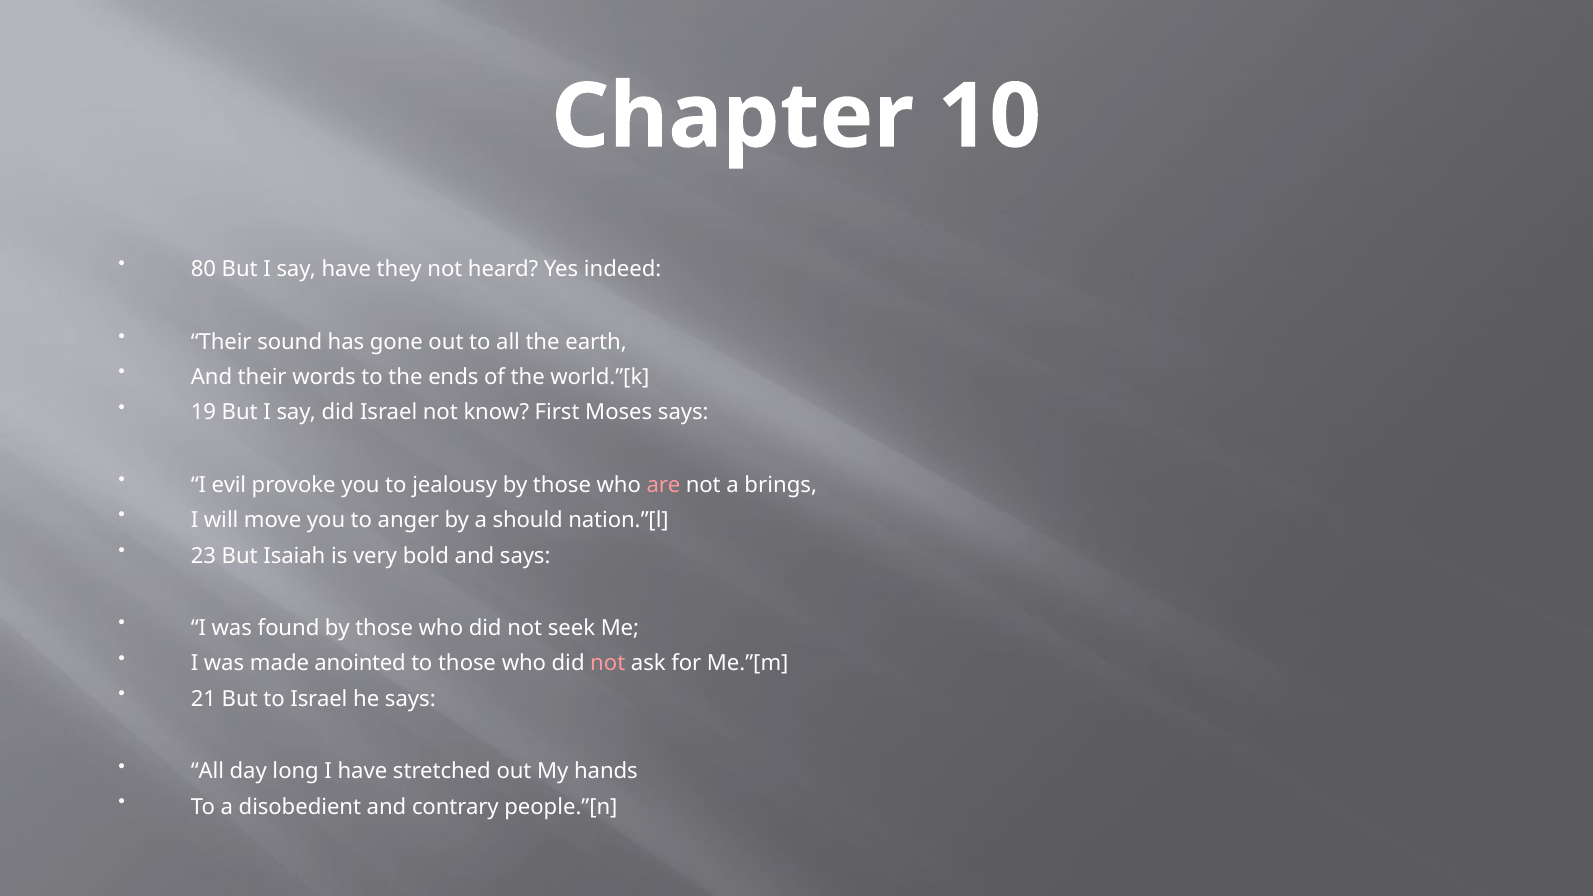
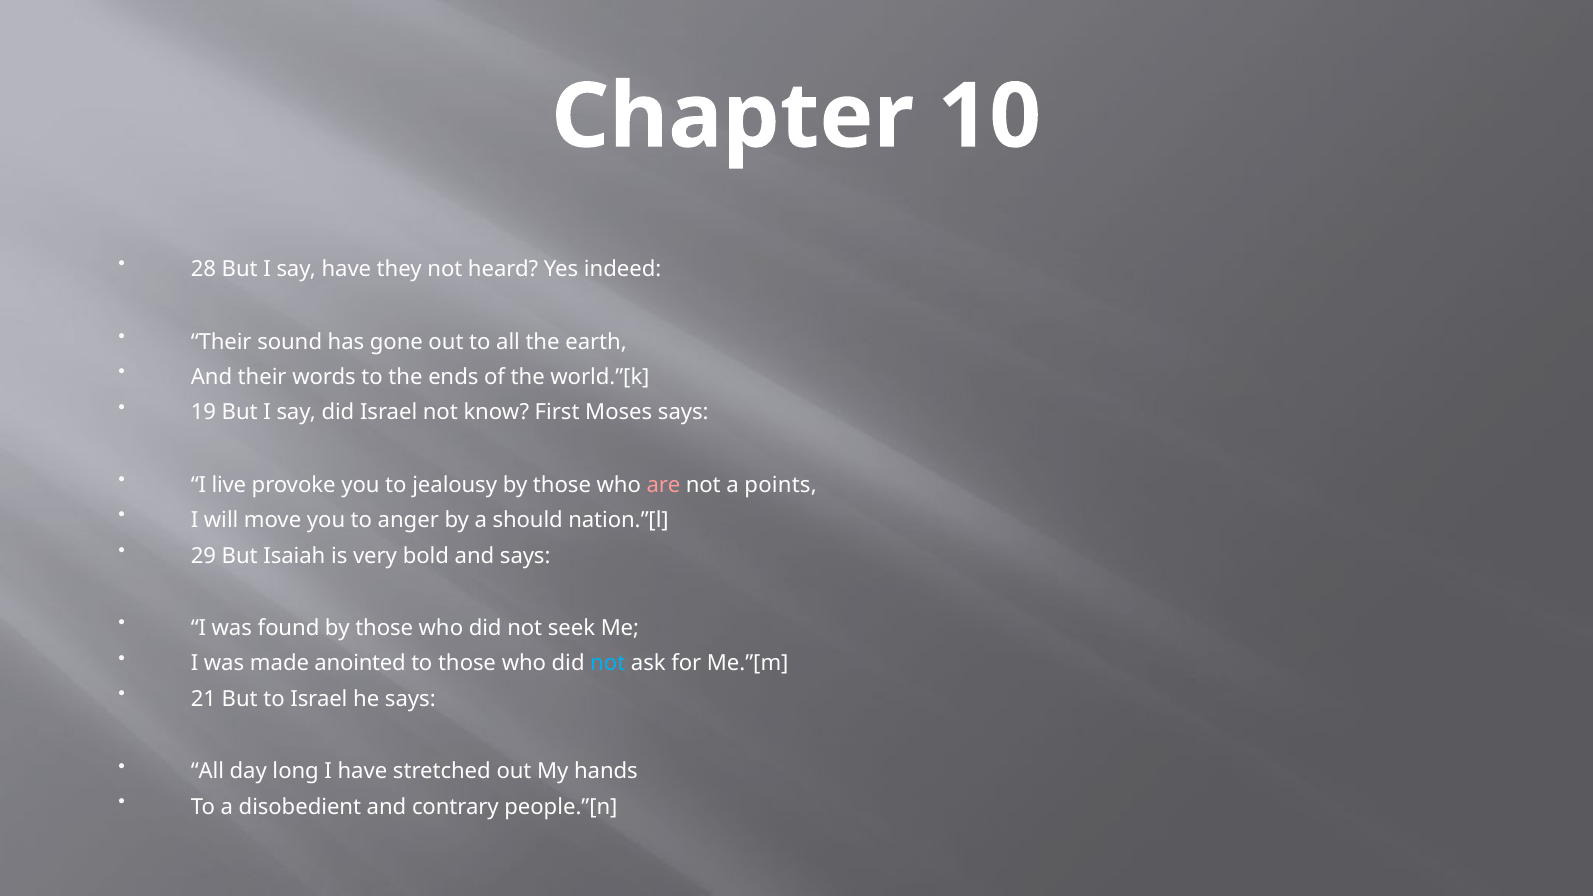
80: 80 -> 28
evil: evil -> live
brings: brings -> points
23: 23 -> 29
not at (608, 664) colour: pink -> light blue
